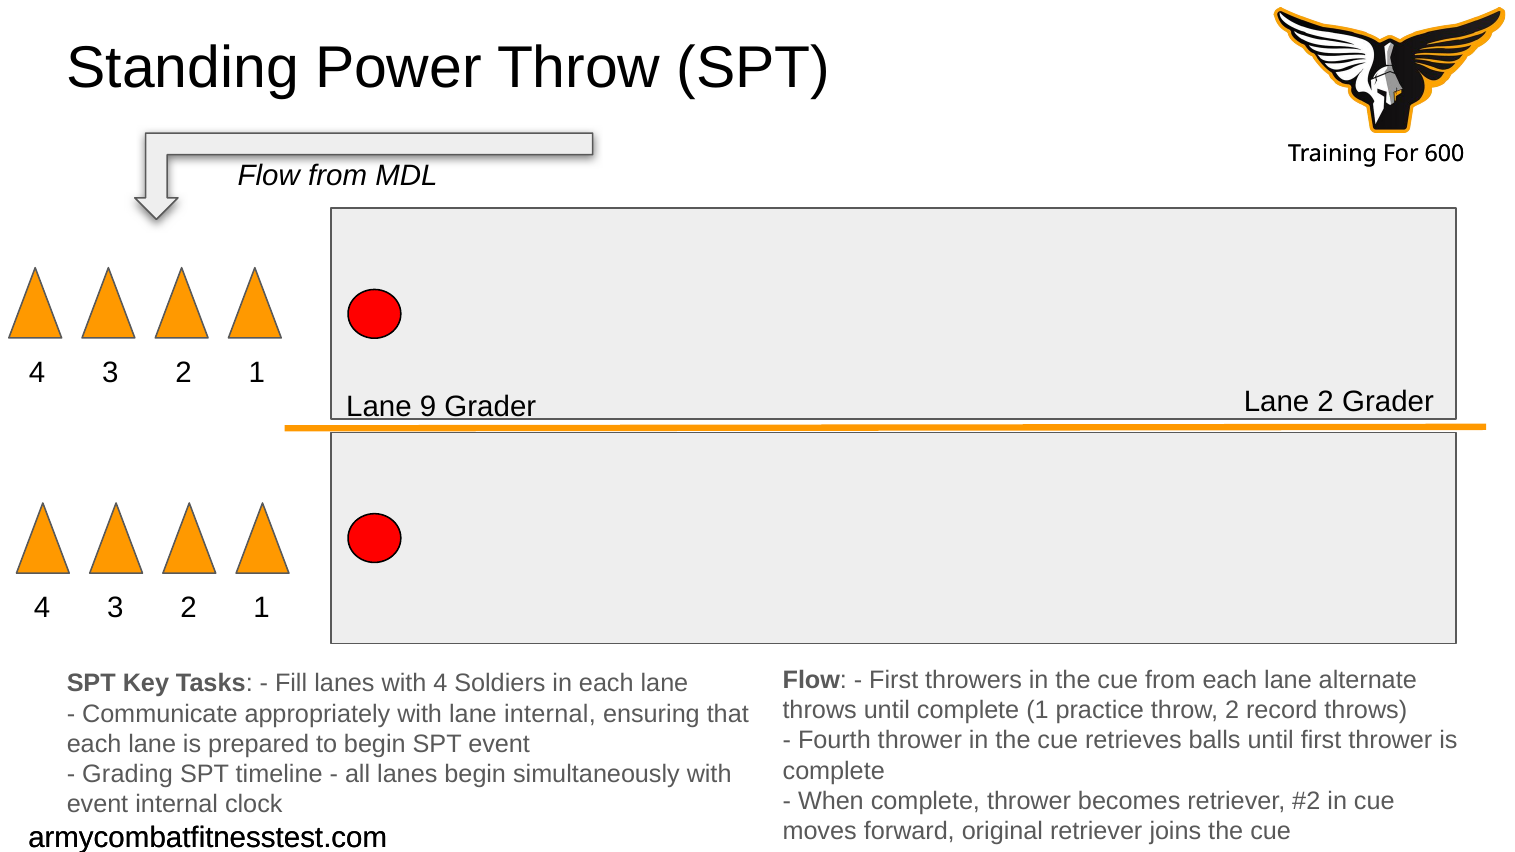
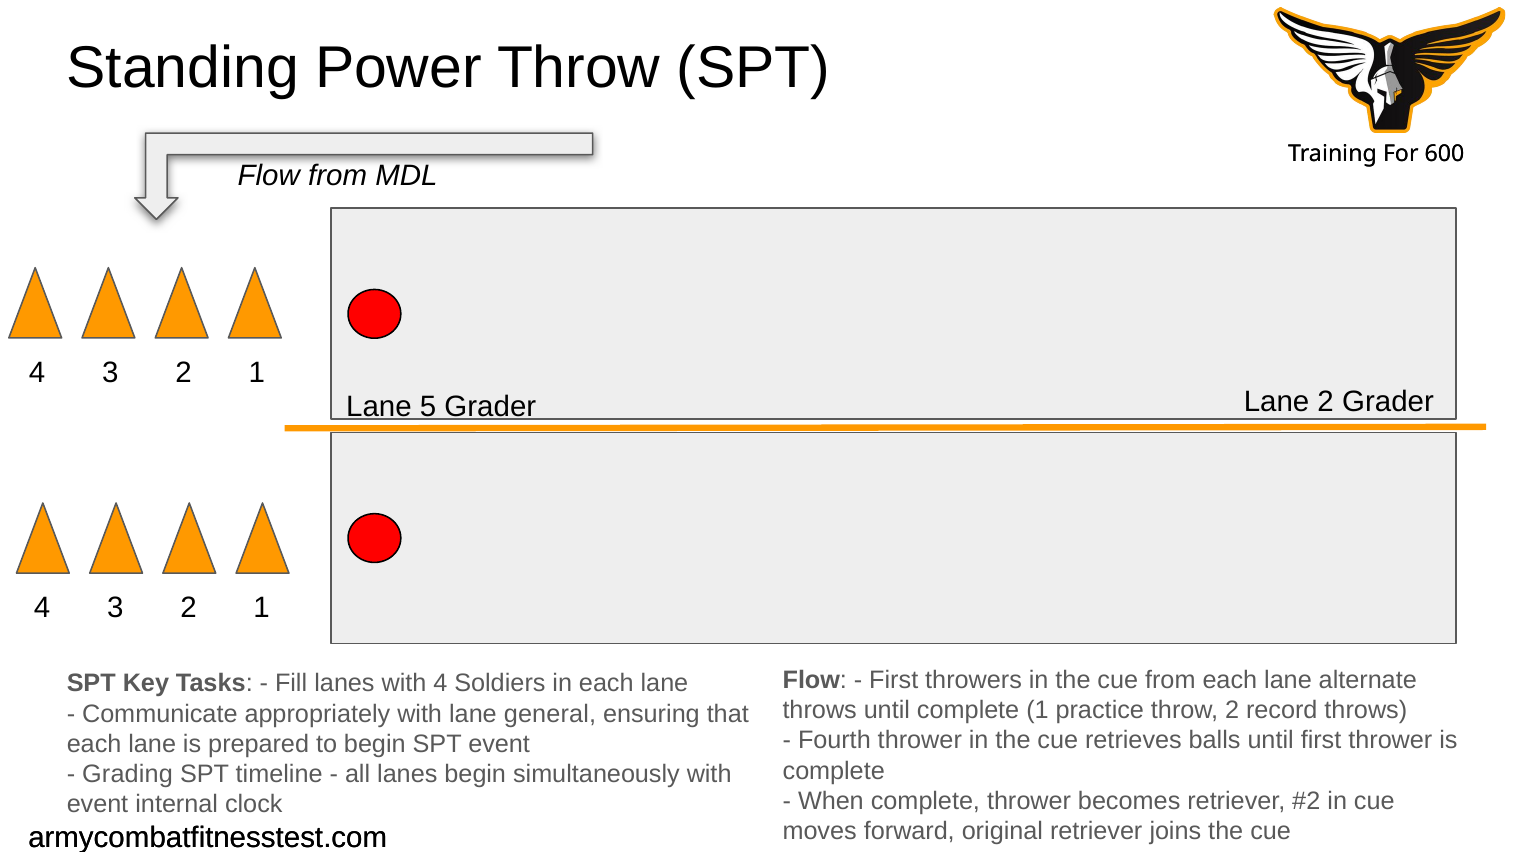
9: 9 -> 5
lane internal: internal -> general
